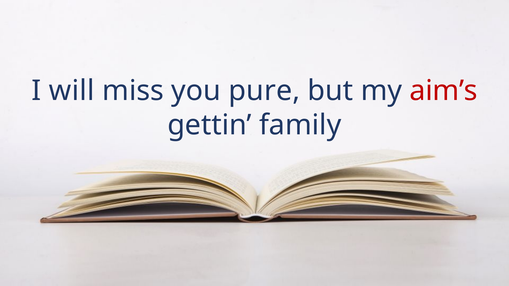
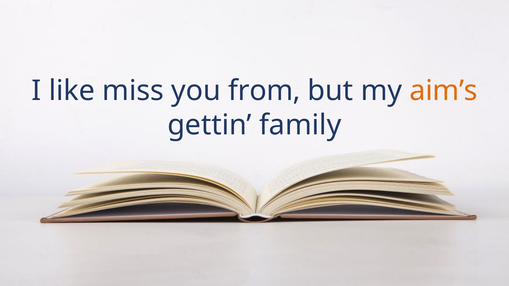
will: will -> like
pure: pure -> from
aim’s colour: red -> orange
